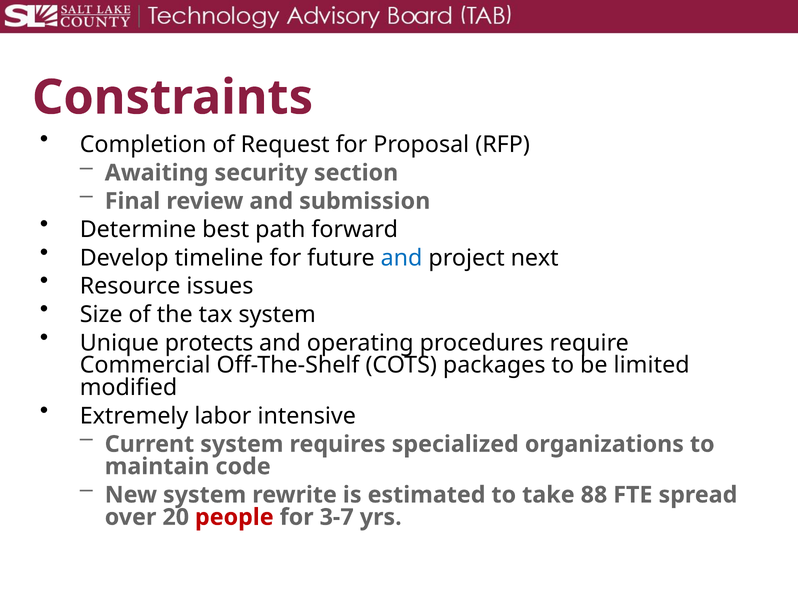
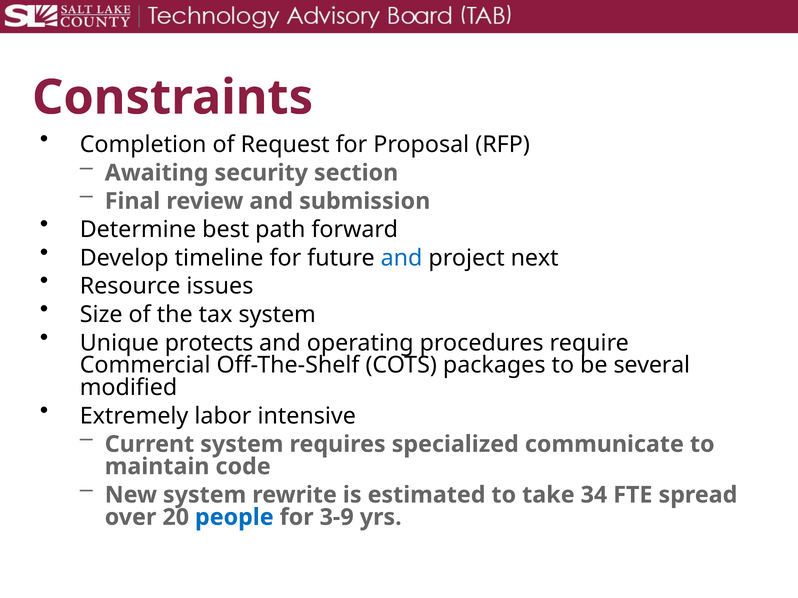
limited: limited -> several
organizations: organizations -> communicate
88: 88 -> 34
people colour: red -> blue
3-7: 3-7 -> 3-9
